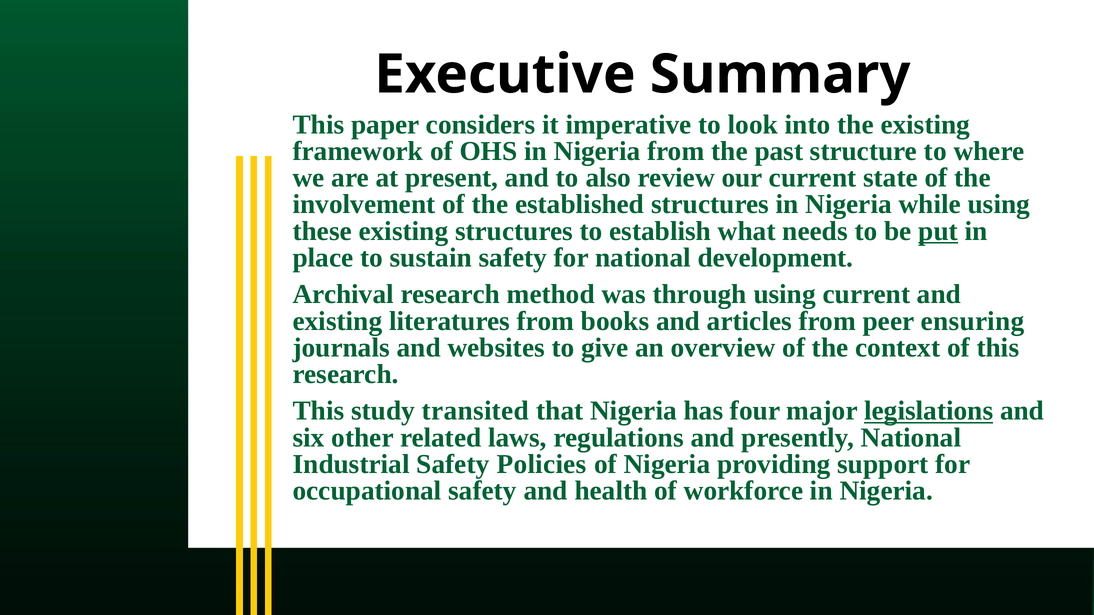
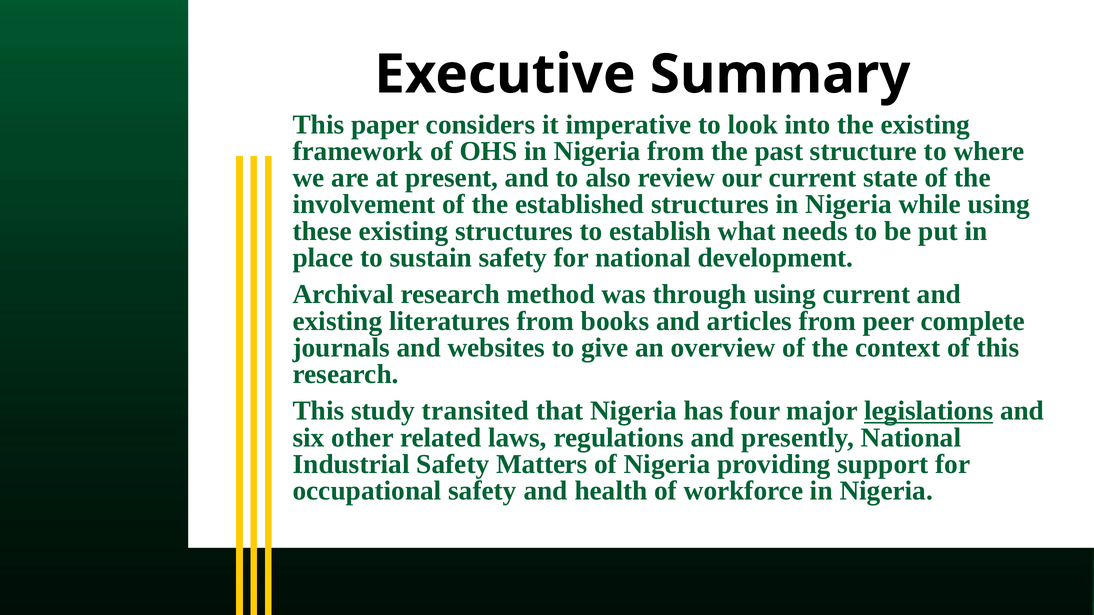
put underline: present -> none
ensuring: ensuring -> complete
Policies: Policies -> Matters
